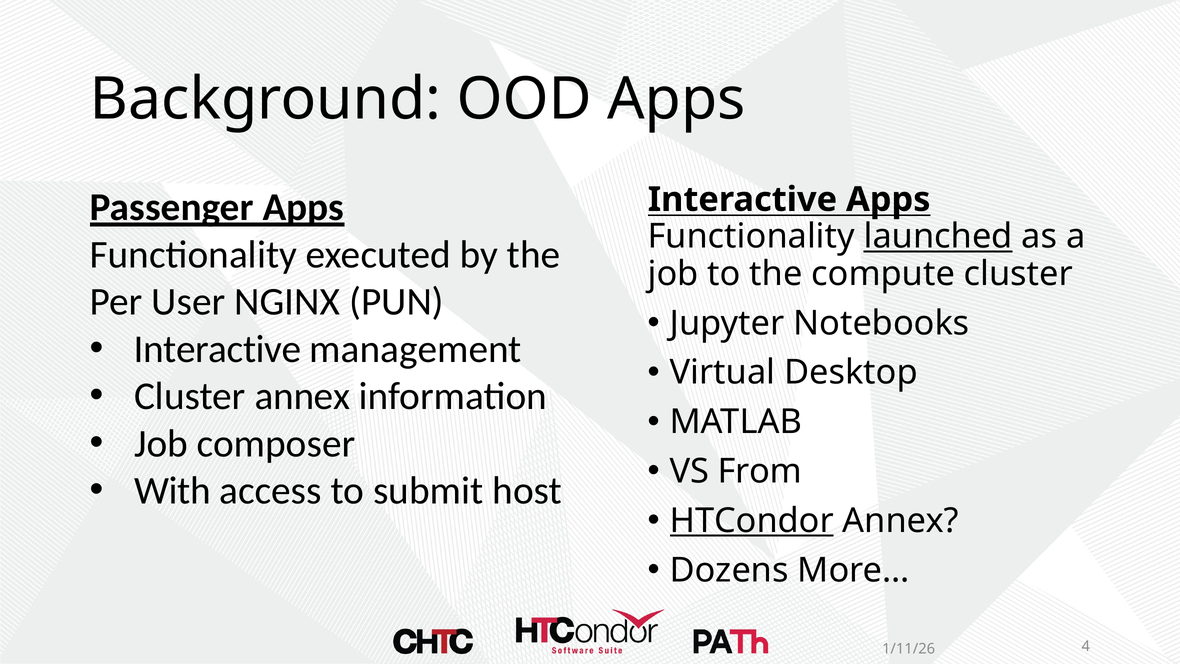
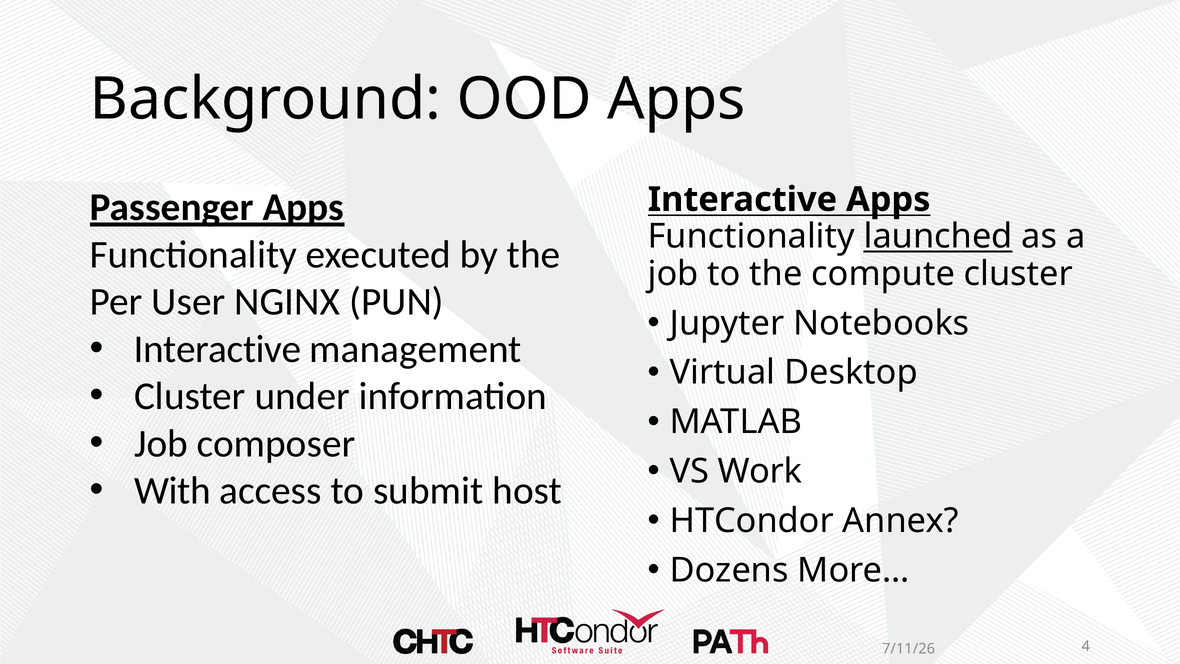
Cluster annex: annex -> under
From: From -> Work
HTCondor underline: present -> none
1/11/26: 1/11/26 -> 7/11/26
